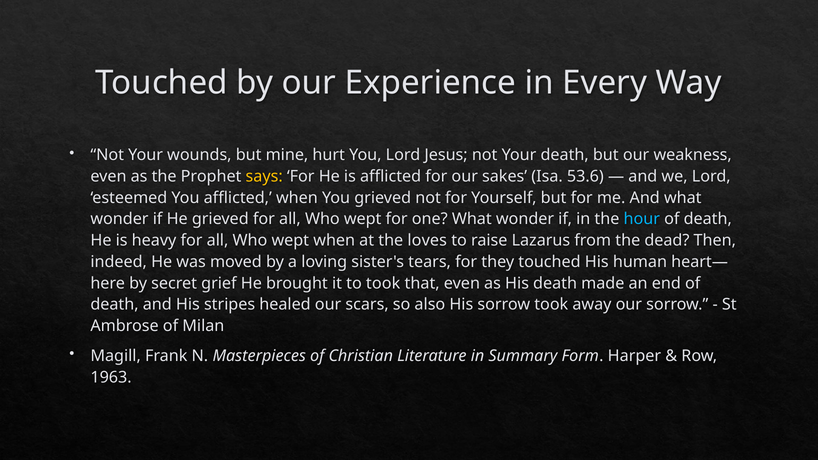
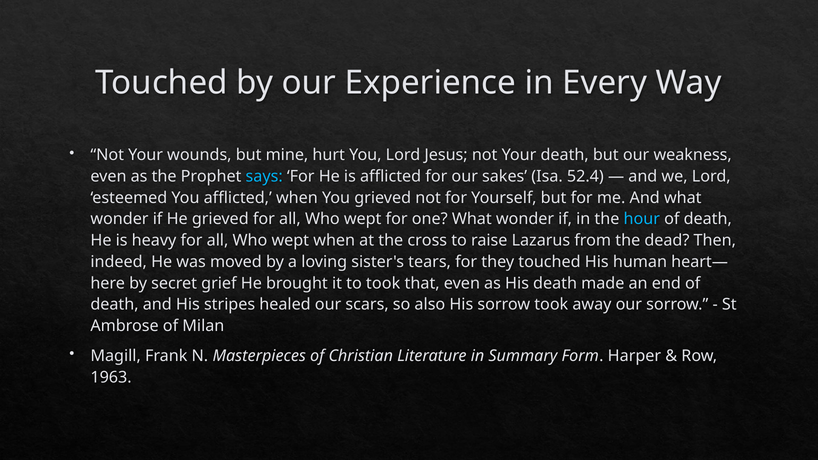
says colour: yellow -> light blue
53.6: 53.6 -> 52.4
loves: loves -> cross
